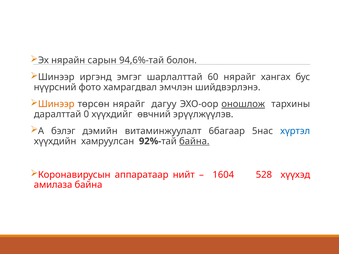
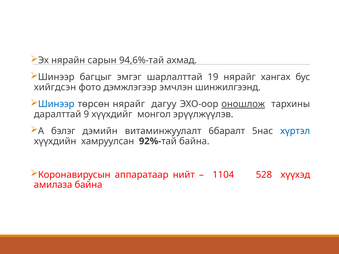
болон: болон -> ахмад
иргэнд: иргэнд -> багцыг
60: 60 -> 19
нүүрсний: нүүрсний -> хийгдсэн
хамрагдвал: хамрагдвал -> дэмжлэгээр
шийдвэрлэнэ: шийдвэрлэнэ -> шинжилгээнд
Шинээр at (56, 104) colour: orange -> blue
0: 0 -> 9
өвчний: өвчний -> монгол
6багаар: 6багаар -> 6баралт
байна at (194, 141) underline: present -> none
1604: 1604 -> 1104
